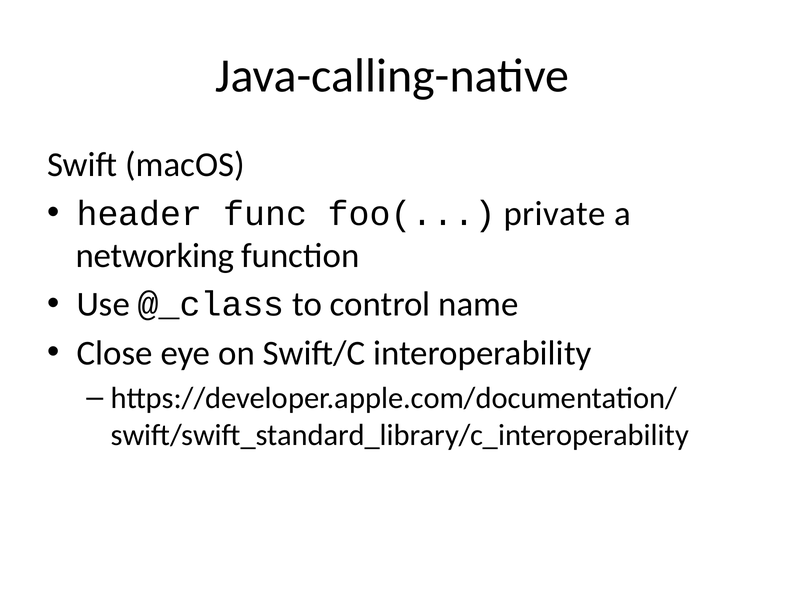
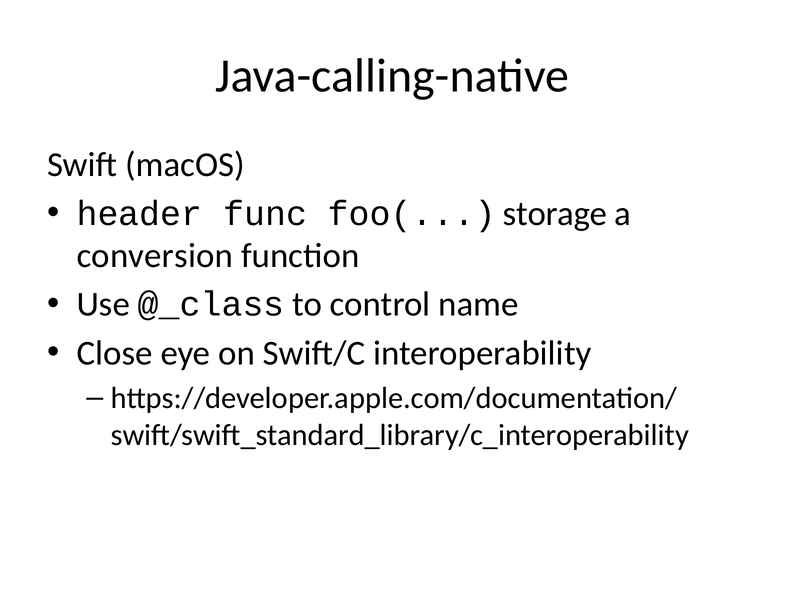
private: private -> storage
networking: networking -> conversion
